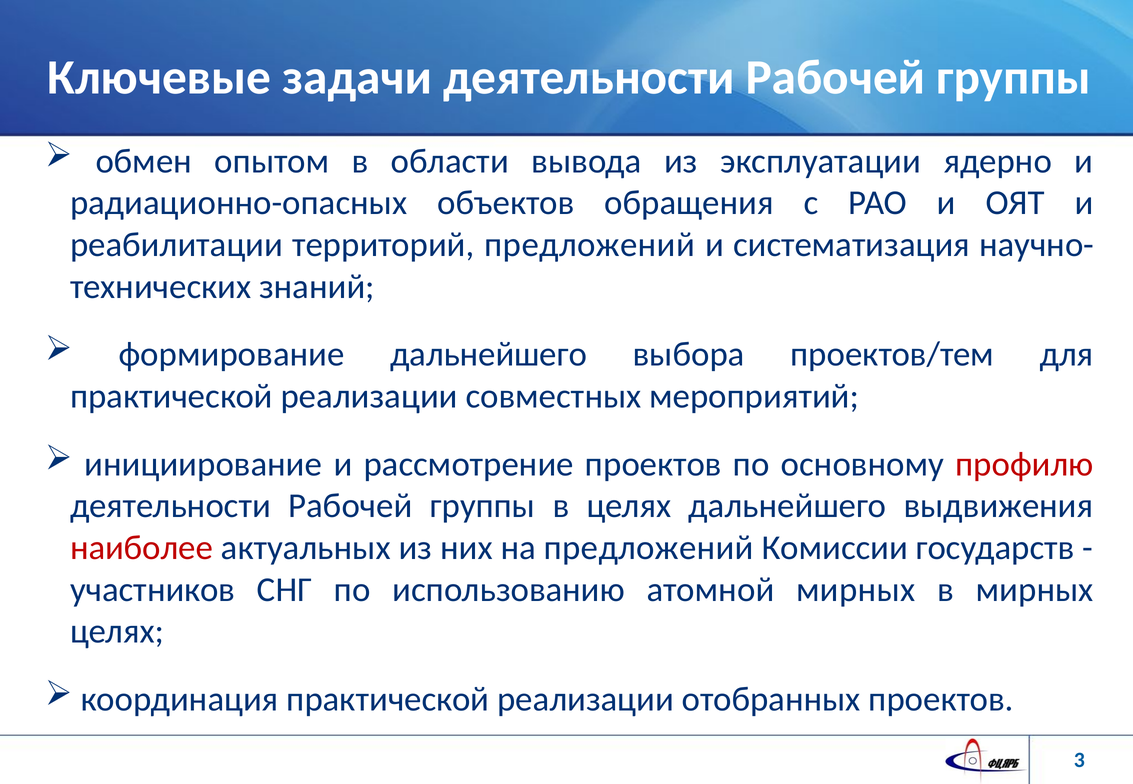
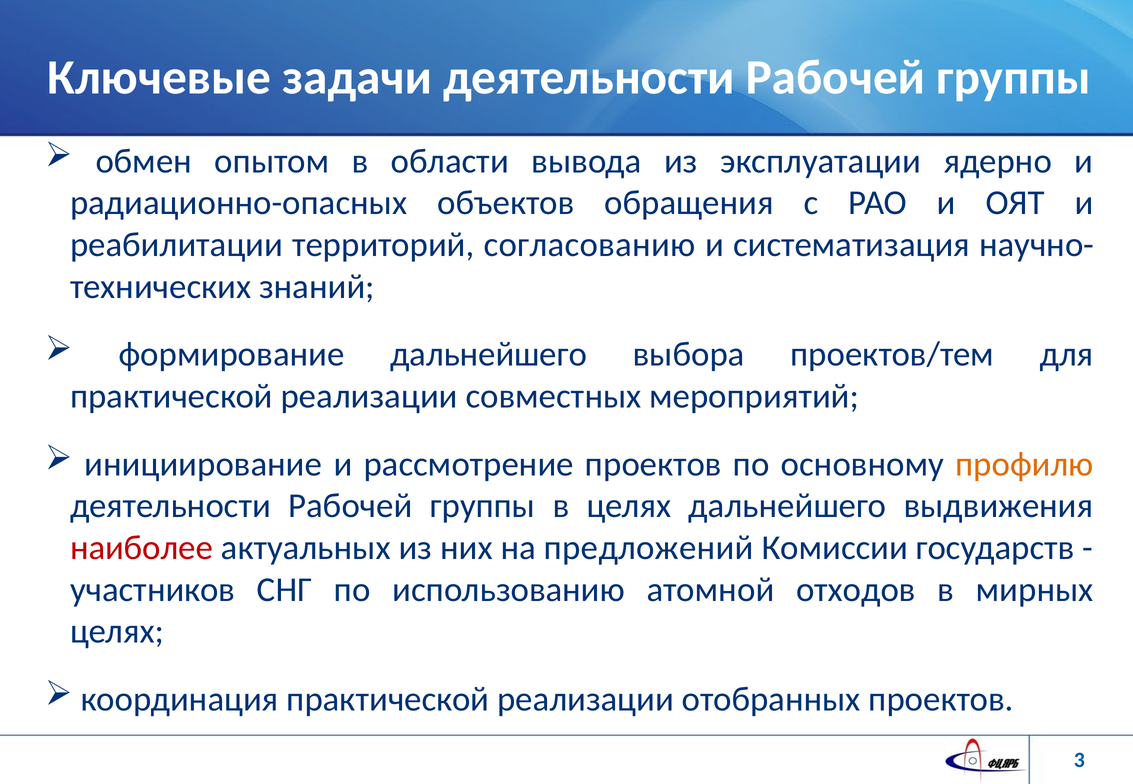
территорий предложений: предложений -> согласованию
профилю colour: red -> orange
атомной мирных: мирных -> отходов
